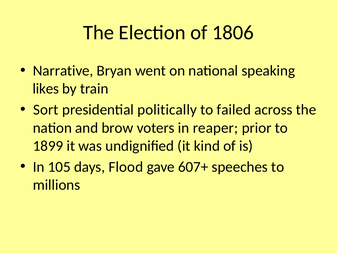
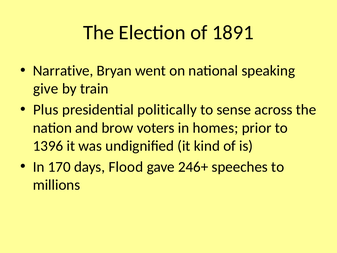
1806: 1806 -> 1891
likes: likes -> give
Sort: Sort -> Plus
failed: failed -> sense
reaper: reaper -> homes
1899: 1899 -> 1396
105: 105 -> 170
607+: 607+ -> 246+
